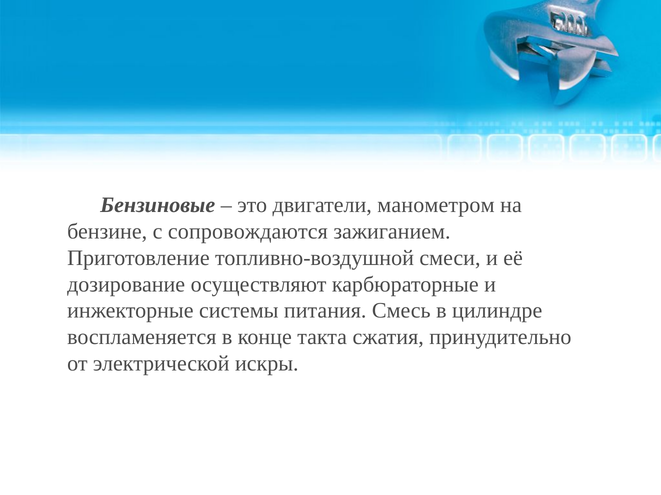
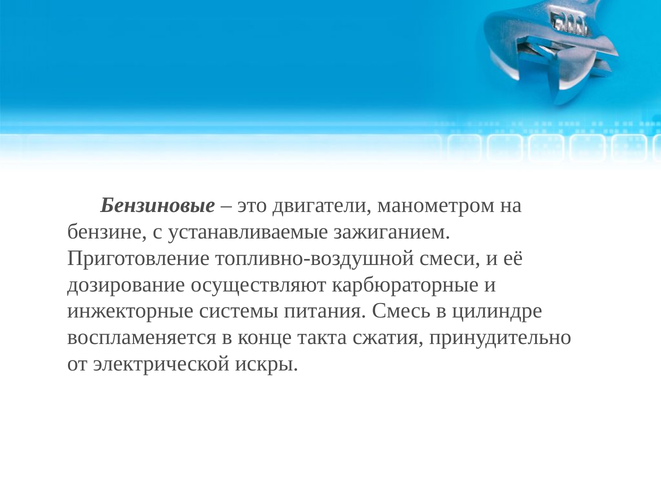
сопровождаются: сопровождаются -> устанавливаемые
